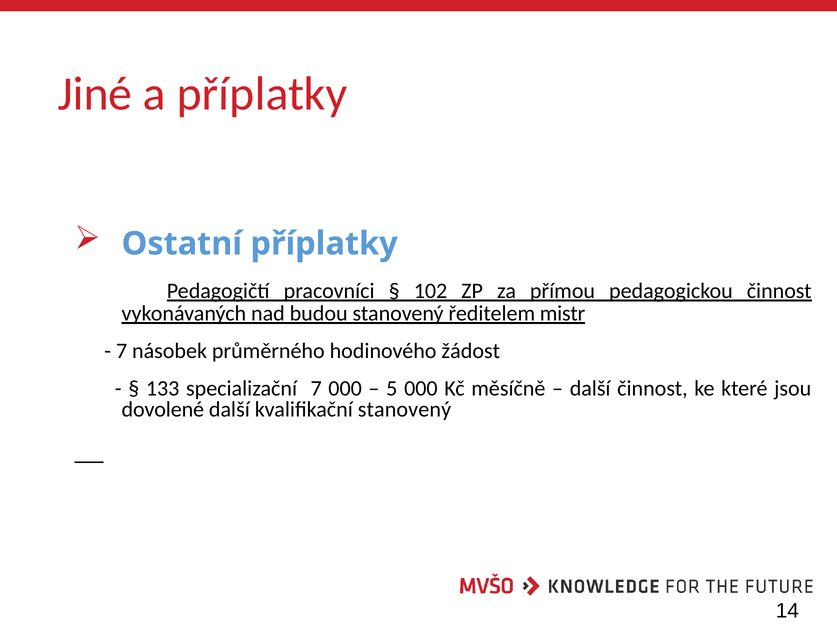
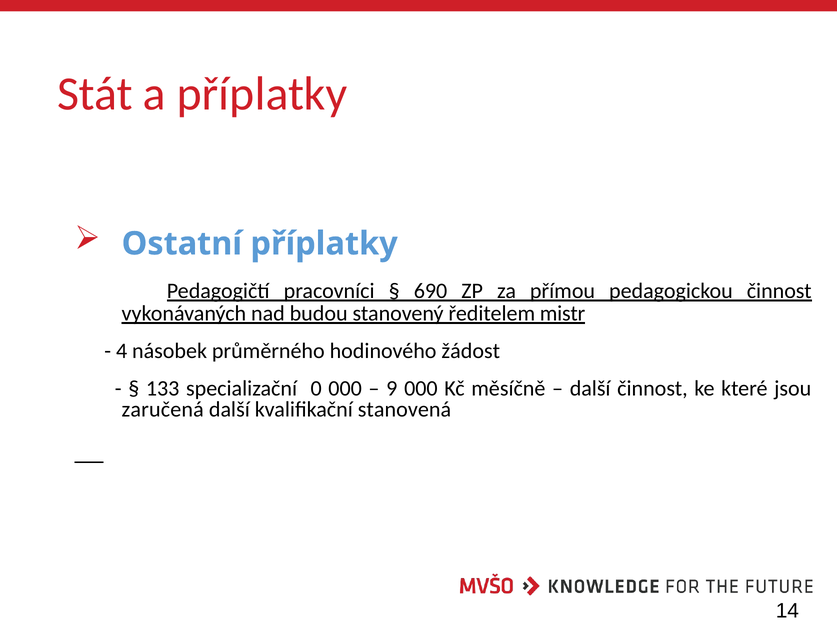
Jiné: Jiné -> Stát
102: 102 -> 690
7 at (122, 351): 7 -> 4
specializační 7: 7 -> 0
5: 5 -> 9
dovolené: dovolené -> zaručená
kvalifikační stanovený: stanovený -> stanovená
